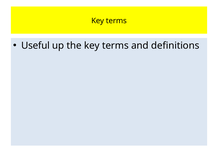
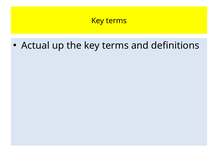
Useful: Useful -> Actual
